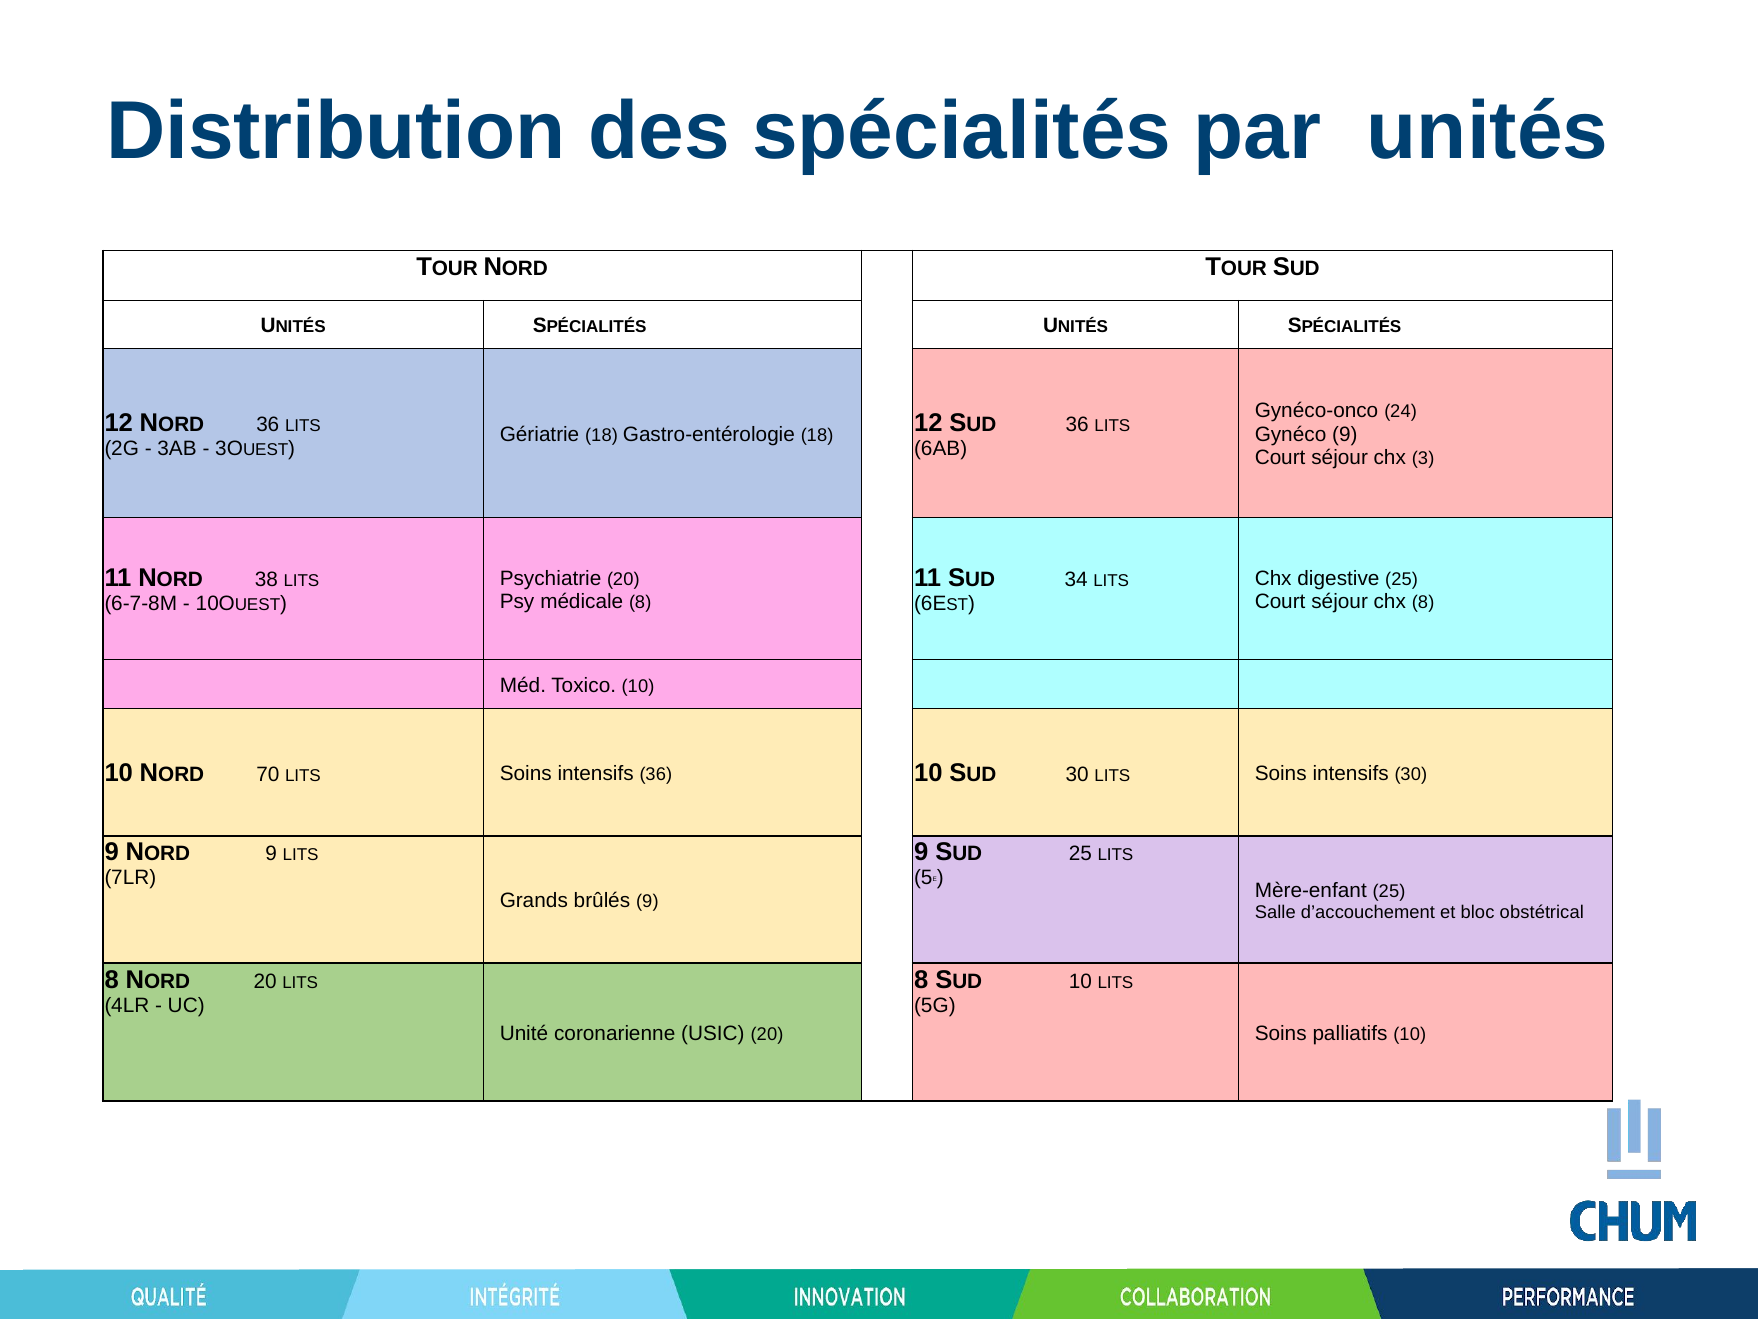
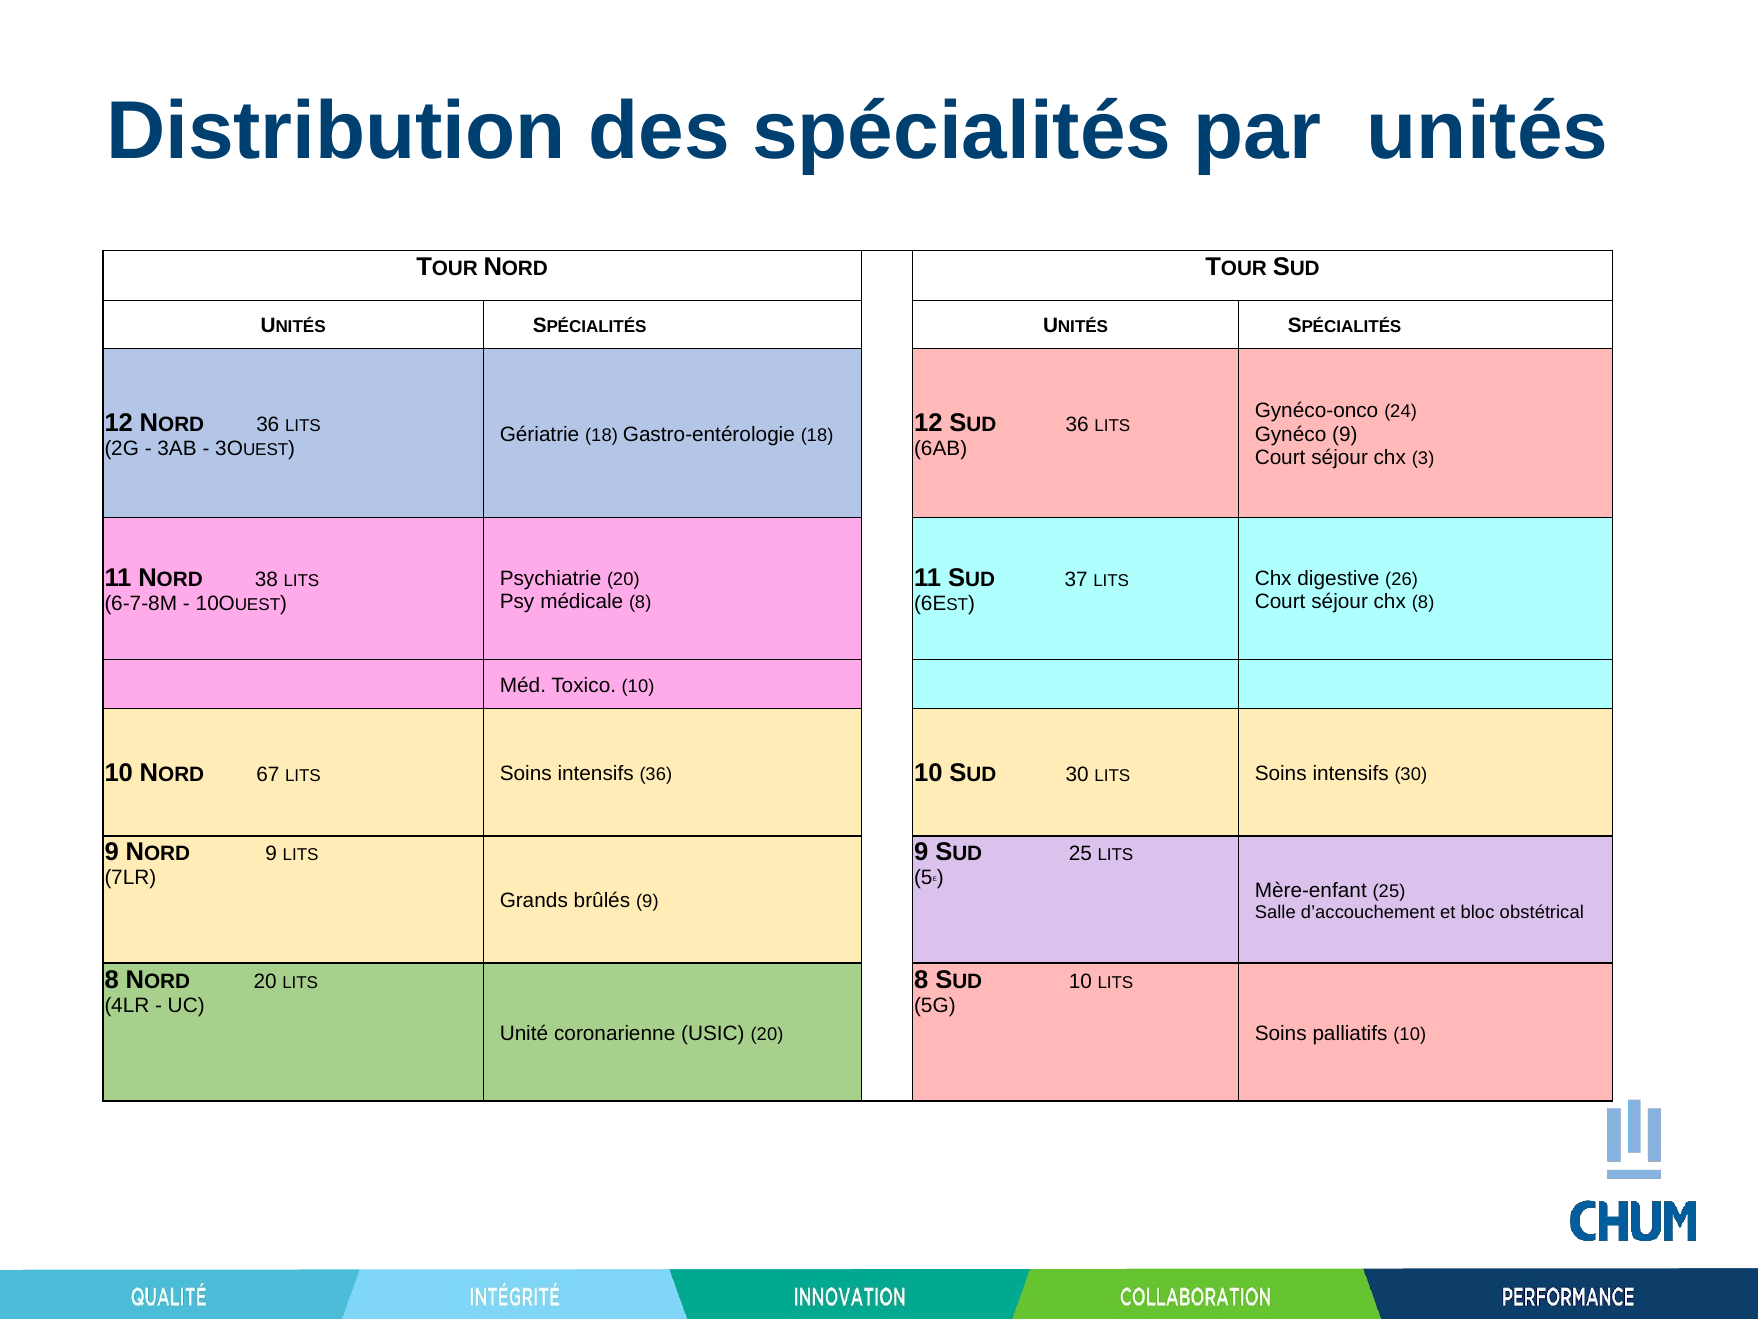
34: 34 -> 37
digestive 25: 25 -> 26
70: 70 -> 67
